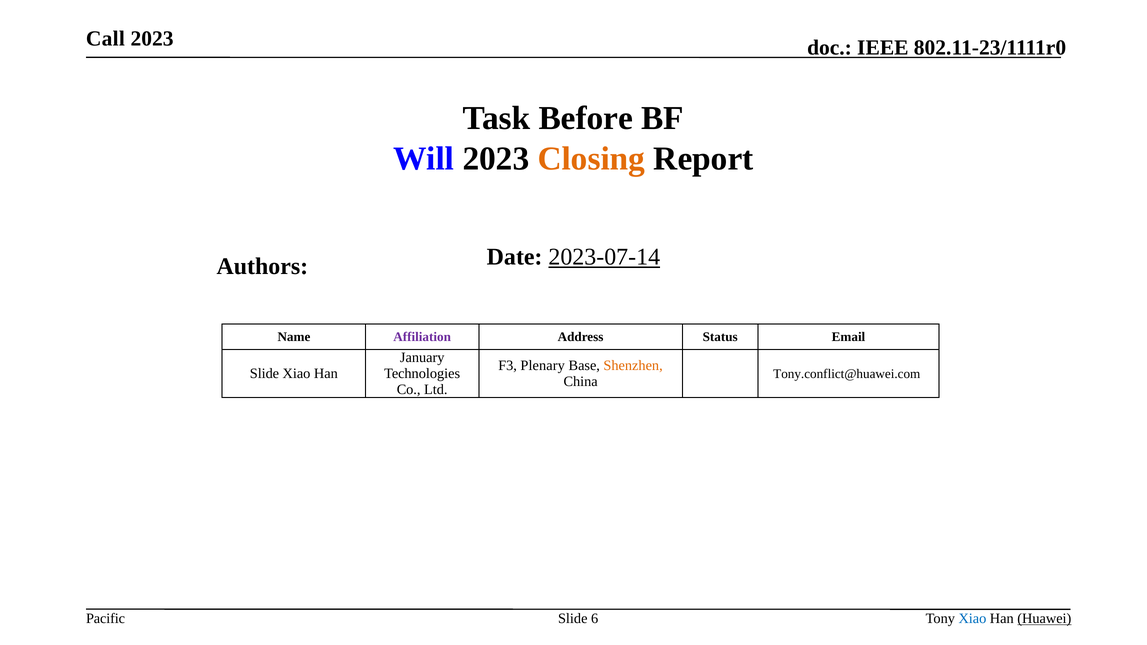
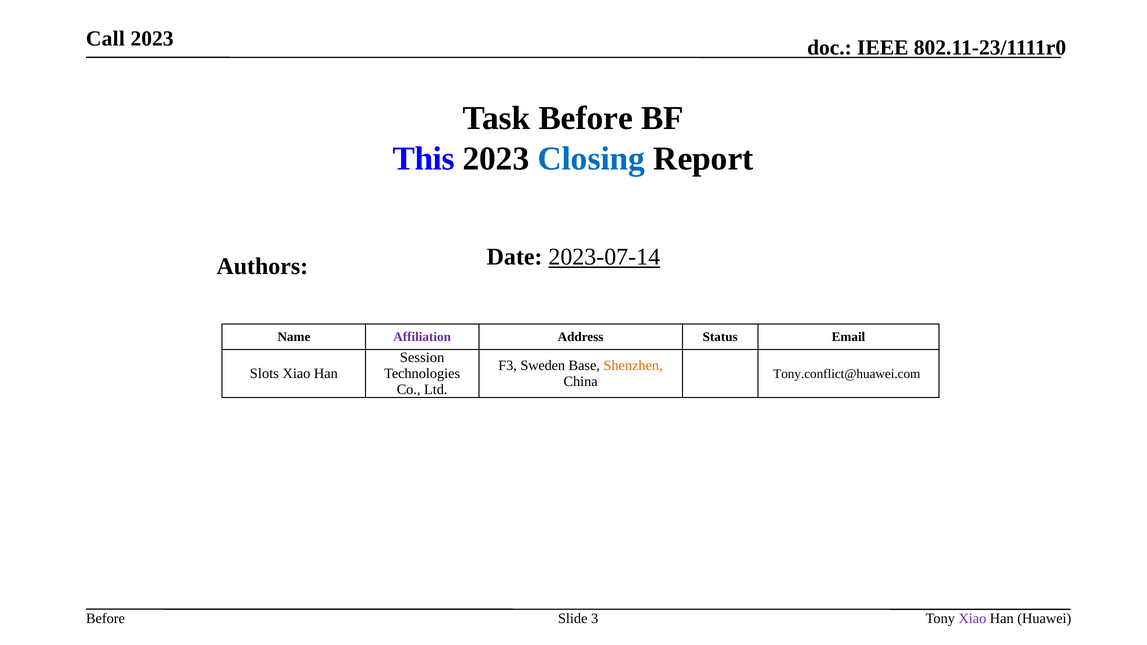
Will: Will -> This
Closing colour: orange -> blue
January: January -> Session
Plenary: Plenary -> Sweden
Slide at (264, 374): Slide -> Slots
Pacific at (106, 619): Pacific -> Before
6: 6 -> 3
Xiao at (972, 619) colour: blue -> purple
Huawei underline: present -> none
